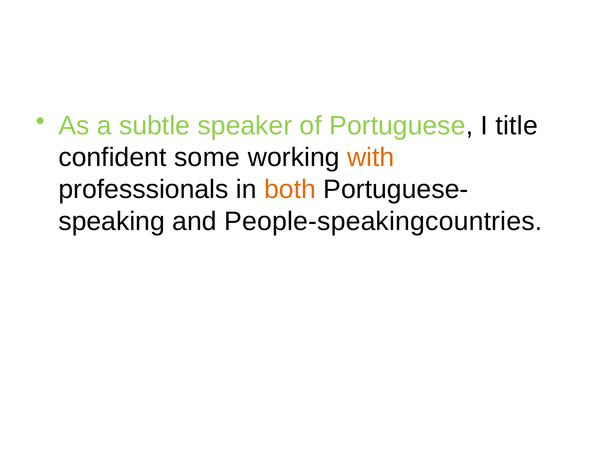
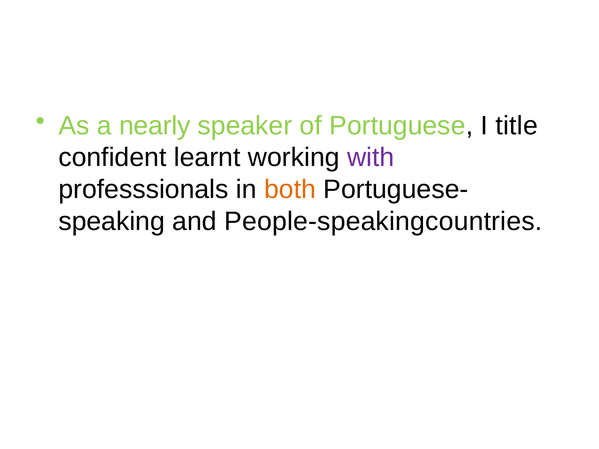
subtle: subtle -> nearly
some: some -> learnt
with colour: orange -> purple
